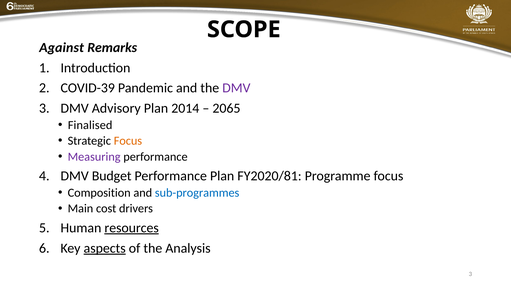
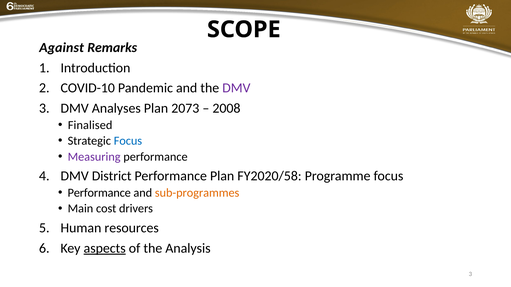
COVID-39: COVID-39 -> COVID-10
Advisory: Advisory -> Analyses
2014: 2014 -> 2073
2065: 2065 -> 2008
Focus at (128, 141) colour: orange -> blue
Budget: Budget -> District
FY2020/81: FY2020/81 -> FY2020/58
Composition at (99, 193): Composition -> Performance
sub-programmes colour: blue -> orange
resources underline: present -> none
